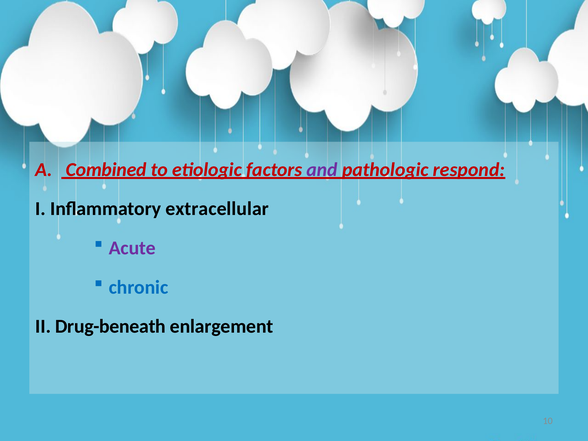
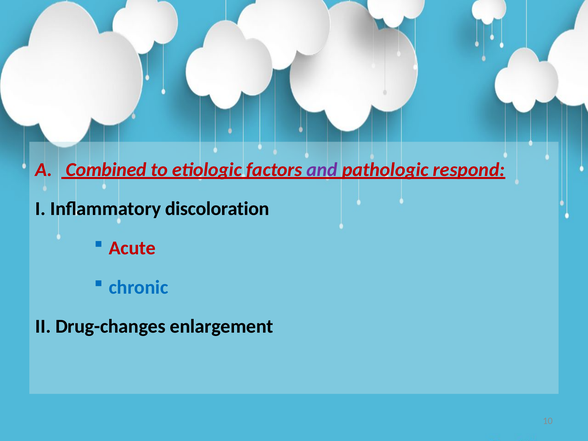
extracellular: extracellular -> discoloration
Acute colour: purple -> red
Drug-beneath: Drug-beneath -> Drug-changes
